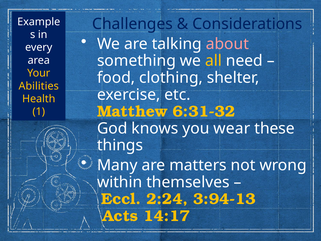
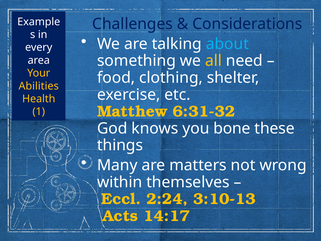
about colour: pink -> light blue
wear: wear -> bone
3:94-13: 3:94-13 -> 3:10-13
